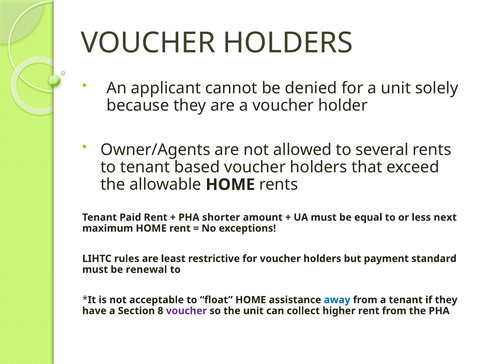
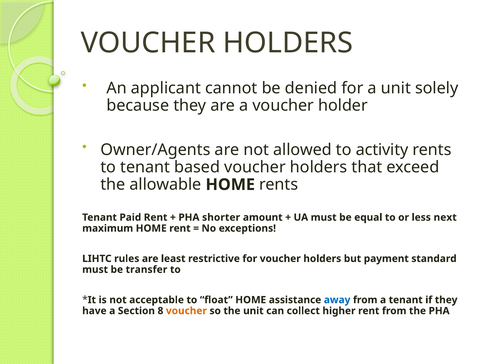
several: several -> activity
renewal: renewal -> transfer
voucher at (186, 311) colour: purple -> orange
